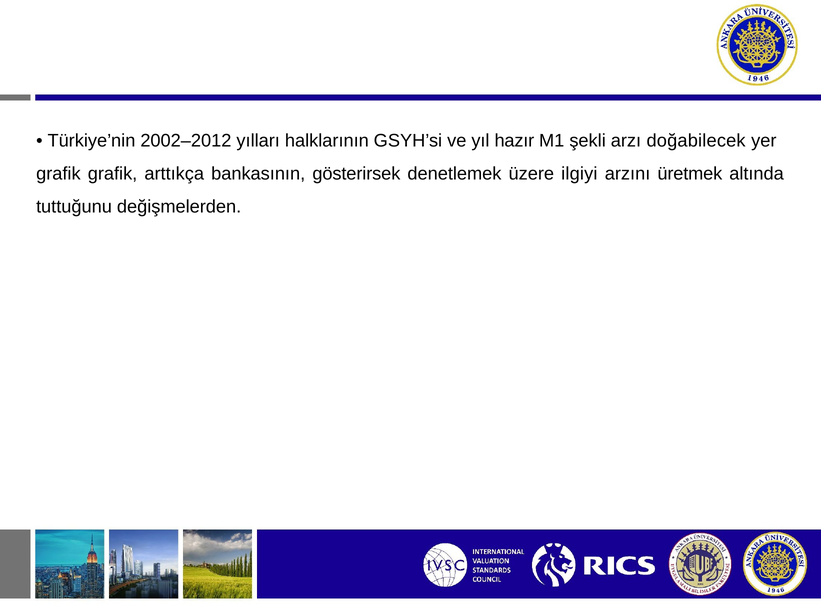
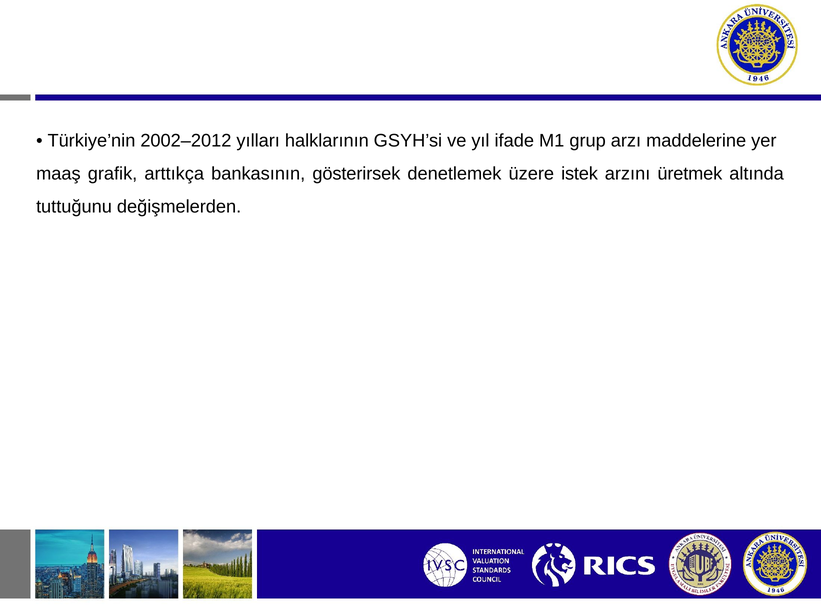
hazır: hazır -> ifade
şekli: şekli -> grup
doğabilecek: doğabilecek -> maddelerine
grafik at (58, 174): grafik -> maaş
ilgiyi: ilgiyi -> istek
